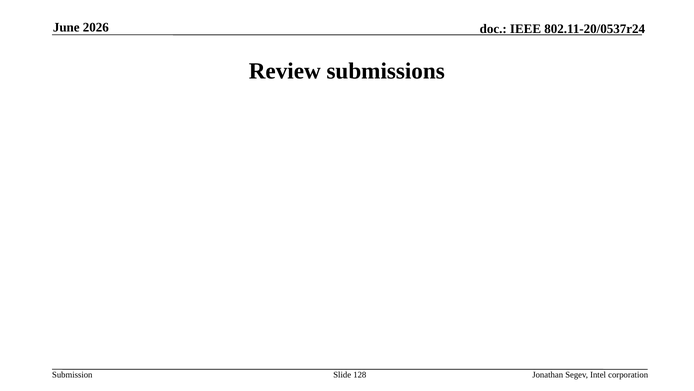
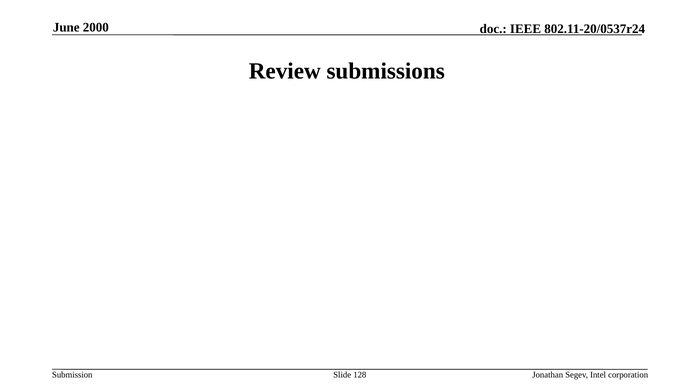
2026: 2026 -> 2000
